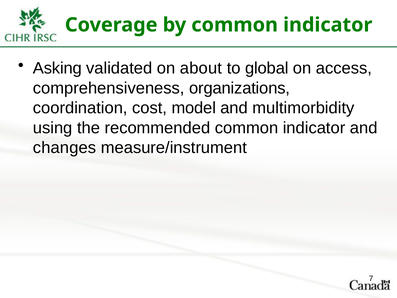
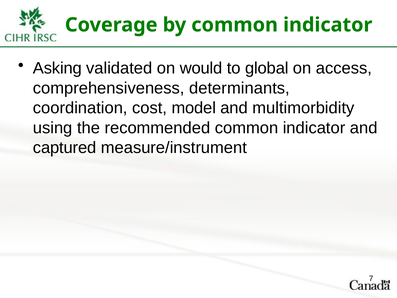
about: about -> would
organizations: organizations -> determinants
changes: changes -> captured
